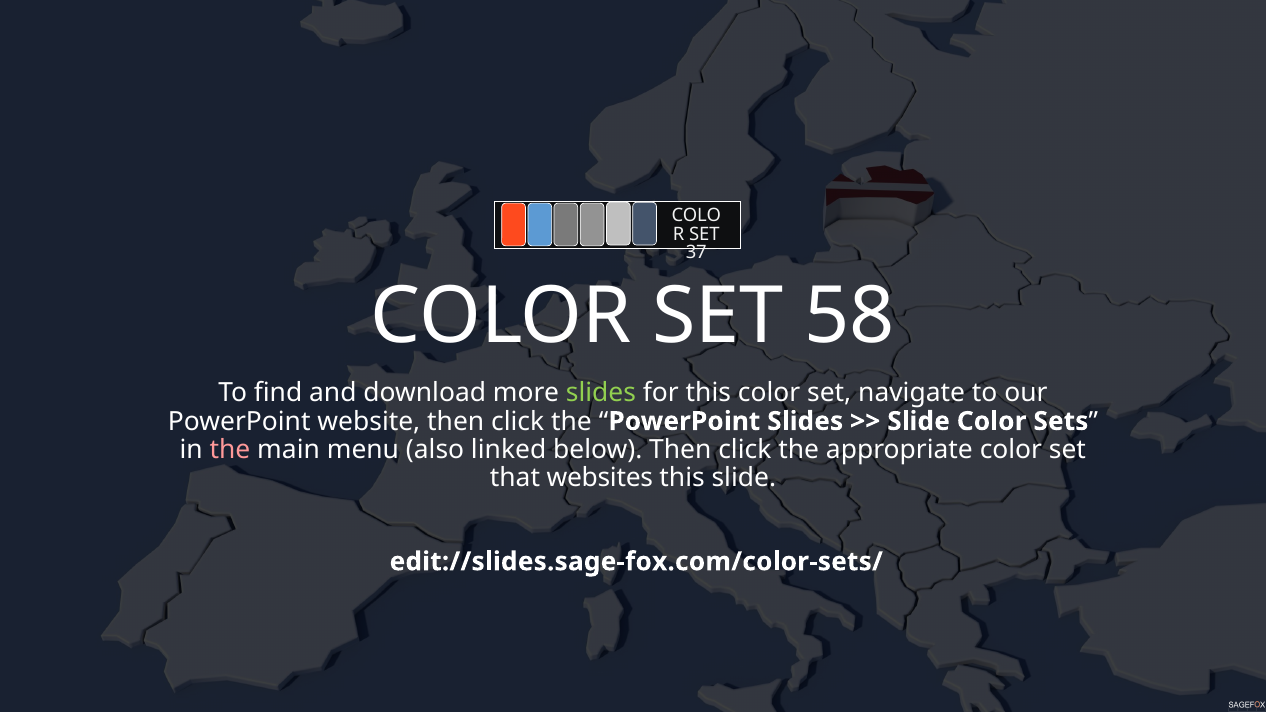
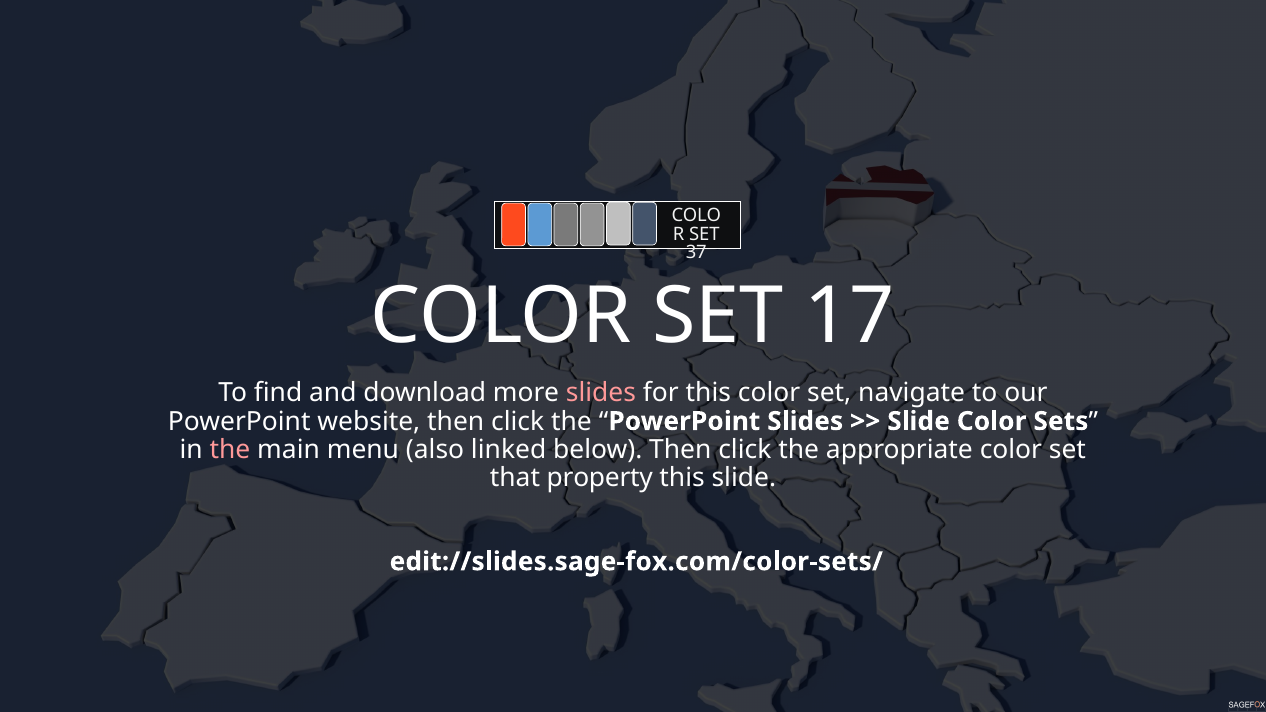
58: 58 -> 17
slides at (601, 393) colour: light green -> pink
websites: websites -> property
